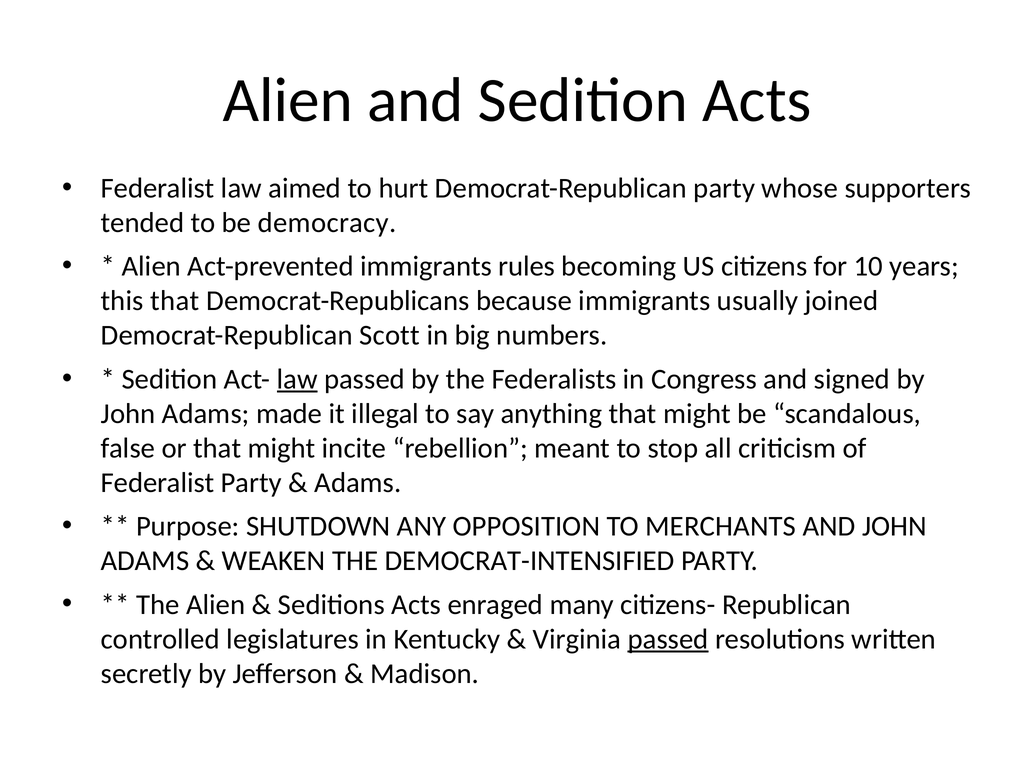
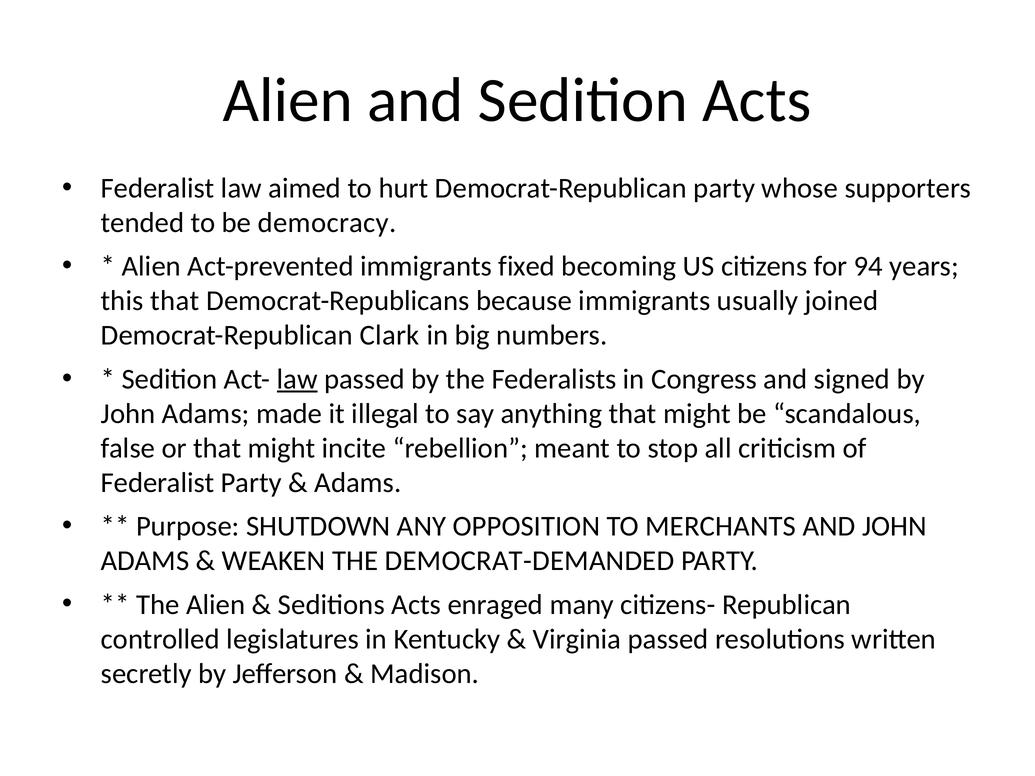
rules: rules -> fixed
10: 10 -> 94
Scott: Scott -> Clark
DEMOCRAT-INTENSIFIED: DEMOCRAT-INTENSIFIED -> DEMOCRAT-DEMANDED
passed at (668, 639) underline: present -> none
